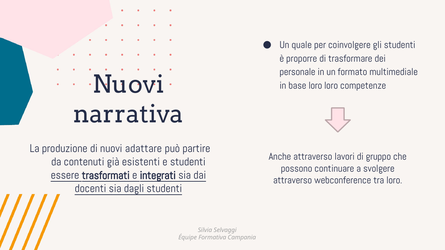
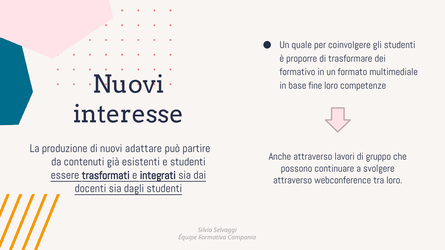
personale: personale -> formativo
base loro: loro -> fine
narrativa: narrativa -> interesse
